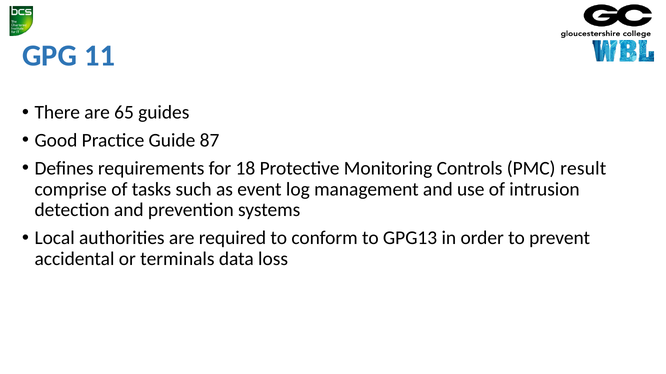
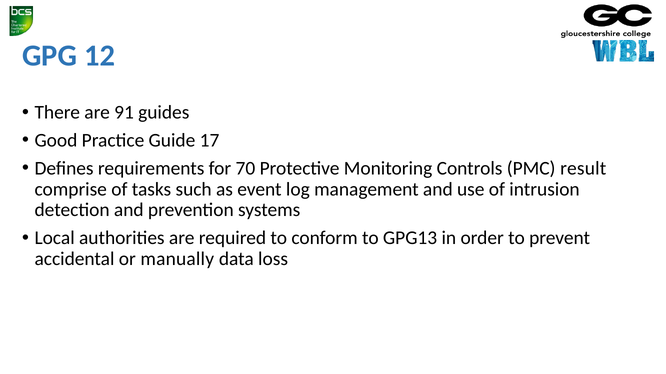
11: 11 -> 12
65: 65 -> 91
87: 87 -> 17
18: 18 -> 70
terminals: terminals -> manually
